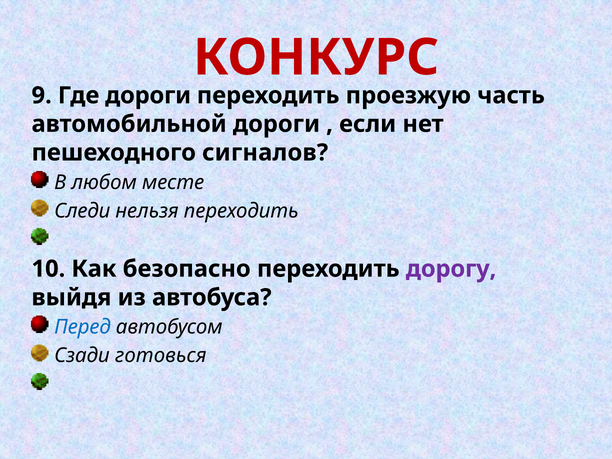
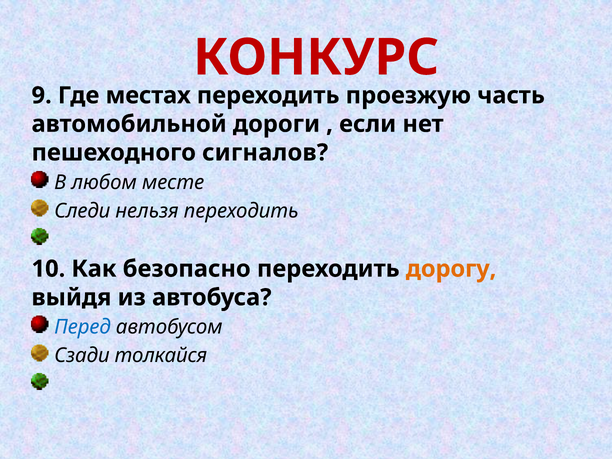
Где дороги: дороги -> местах
дорогу colour: purple -> orange
готовься: готовься -> толкайся
